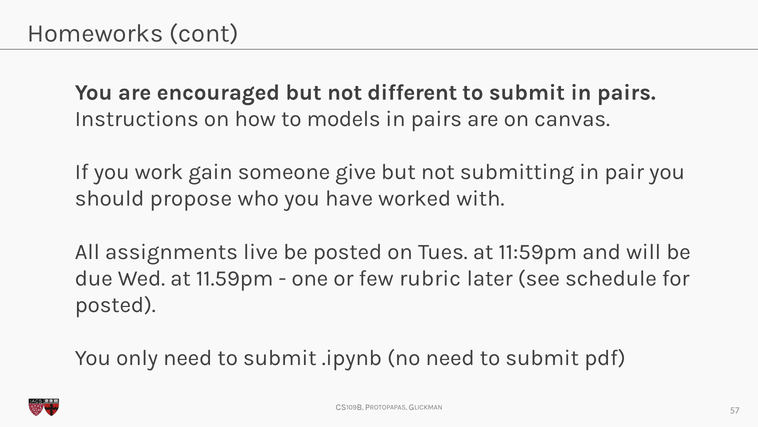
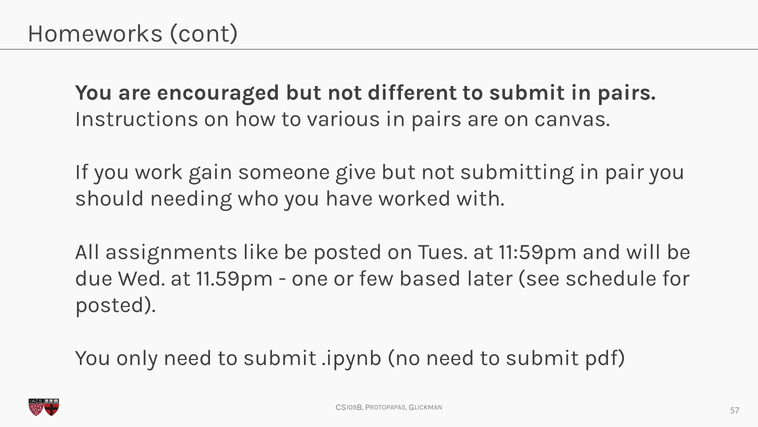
models: models -> various
propose: propose -> needing
live: live -> like
rubric: rubric -> based
